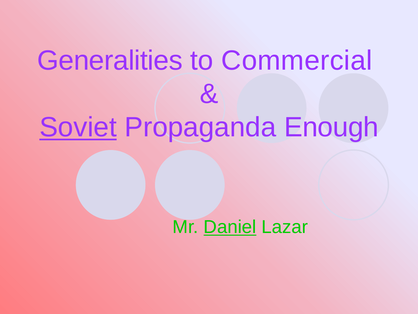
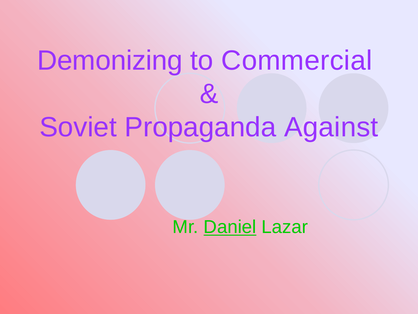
Generalities: Generalities -> Demonizing
Soviet underline: present -> none
Enough: Enough -> Against
